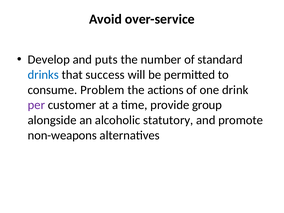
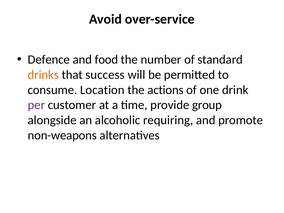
Develop: Develop -> Defence
puts: puts -> food
drinks colour: blue -> orange
Problem: Problem -> Location
statutory: statutory -> requiring
